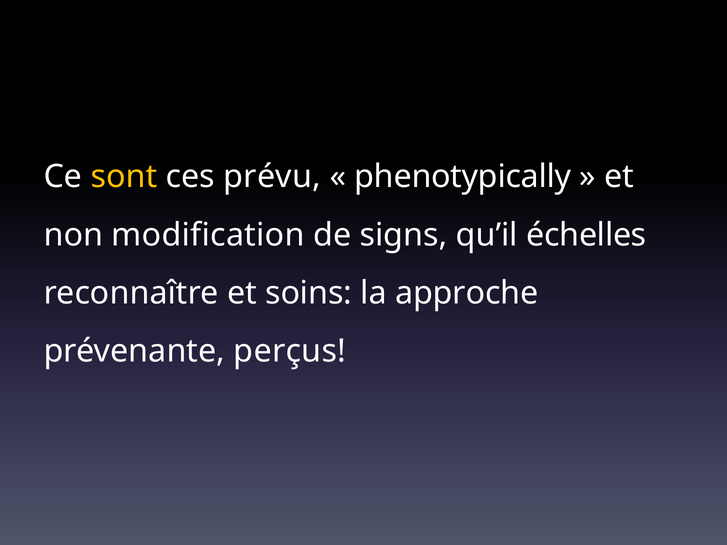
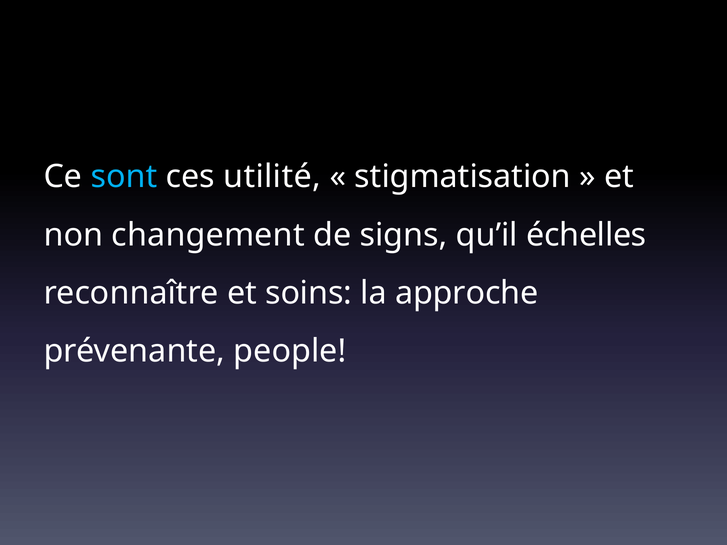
sont colour: yellow -> light blue
prévu: prévu -> utilité
phenotypically: phenotypically -> stigmatisation
modification: modification -> changement
perçus: perçus -> people
